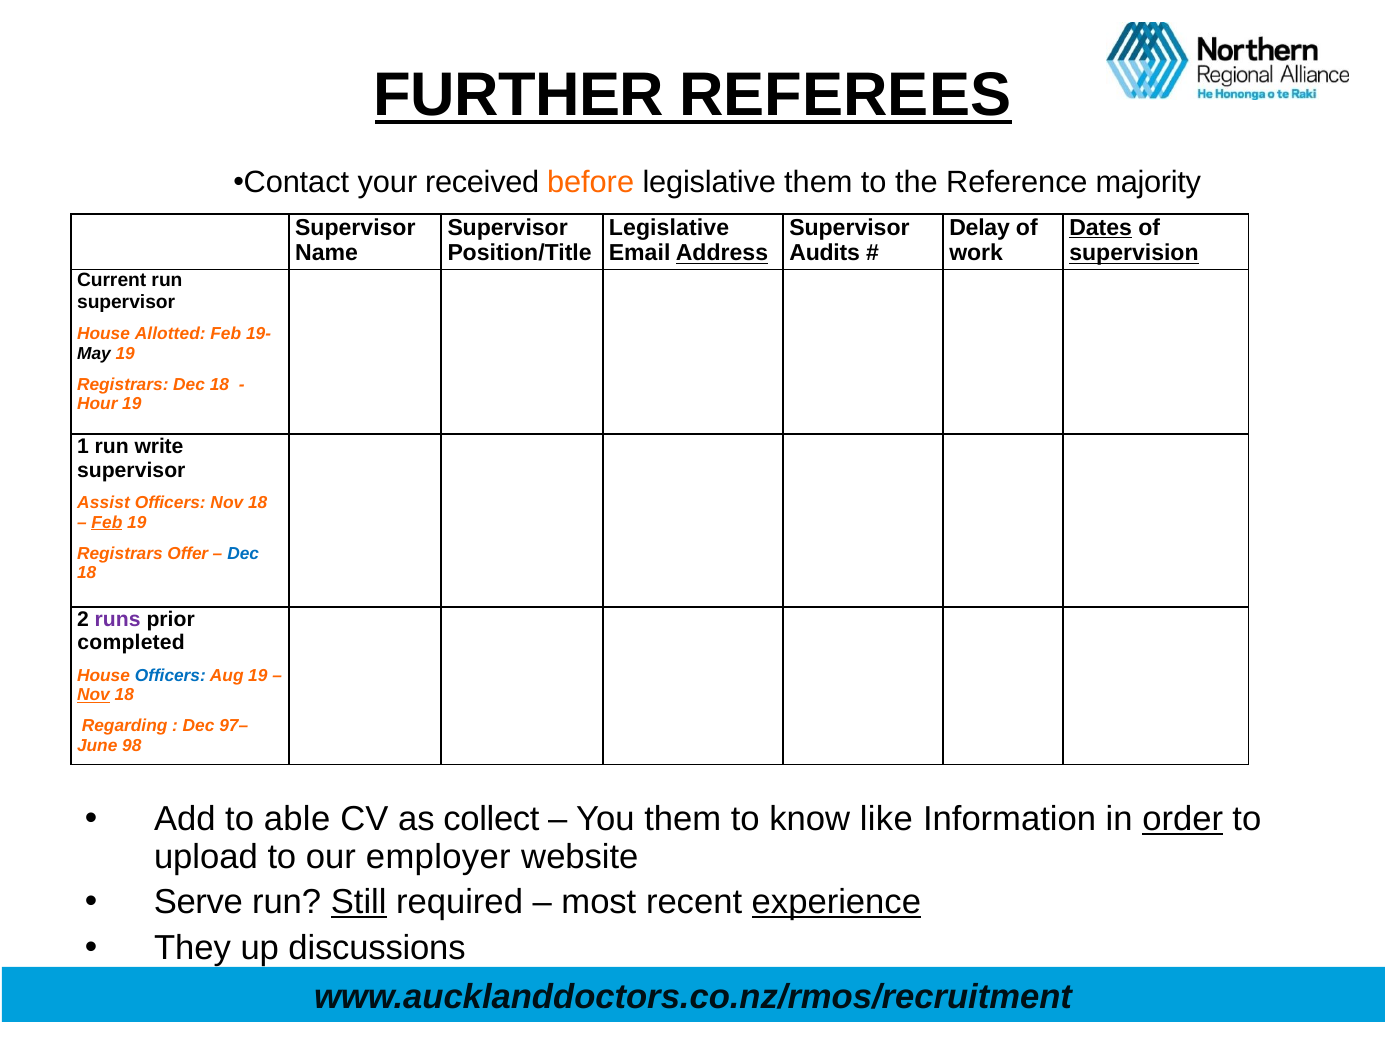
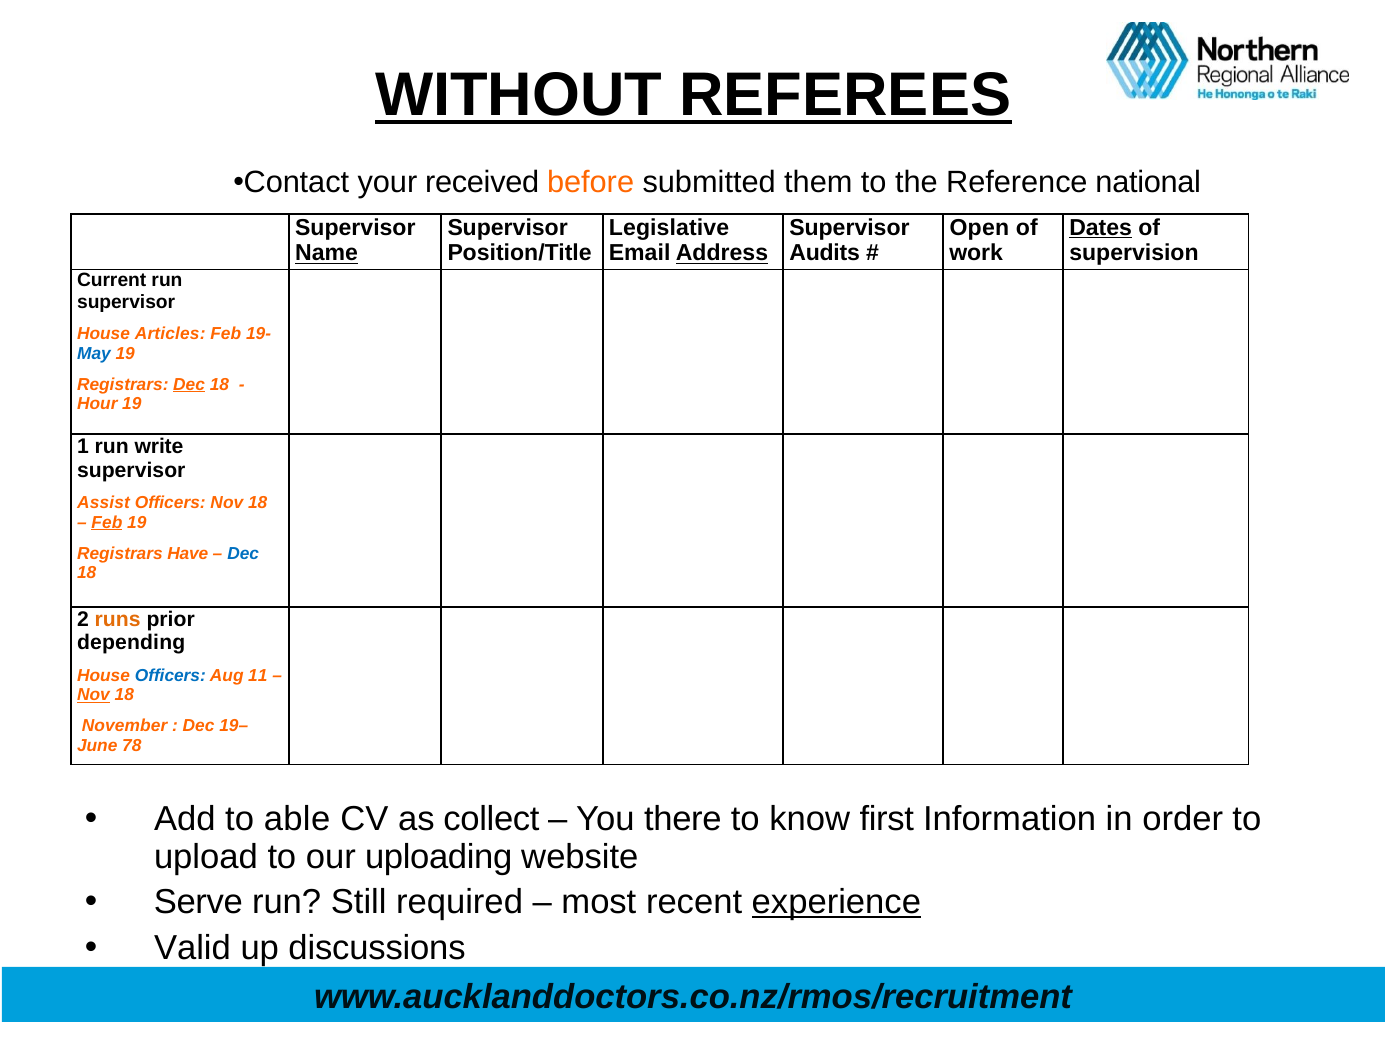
FURTHER: FURTHER -> WITHOUT
before legislative: legislative -> submitted
majority: majority -> national
Delay: Delay -> Open
Name underline: none -> present
supervision underline: present -> none
Allotted: Allotted -> Articles
May colour: black -> blue
Dec at (189, 384) underline: none -> present
Offer: Offer -> Have
runs colour: purple -> orange
completed: completed -> depending
Aug 19: 19 -> 11
Regarding: Regarding -> November
97–: 97– -> 19–
98: 98 -> 78
You them: them -> there
like: like -> first
order underline: present -> none
employer: employer -> uploading
Still underline: present -> none
They: They -> Valid
